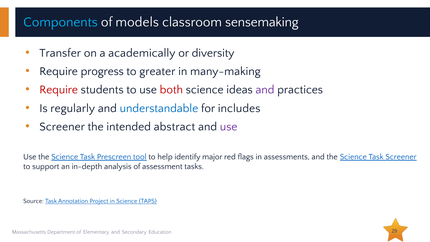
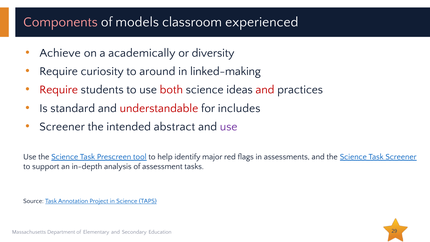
Components colour: light blue -> pink
sensemaking: sensemaking -> experienced
Transfer: Transfer -> Achieve
progress: progress -> curiosity
greater: greater -> around
many-making: many-making -> linked-making
and at (265, 90) colour: purple -> red
regularly: regularly -> standard
understandable colour: blue -> red
